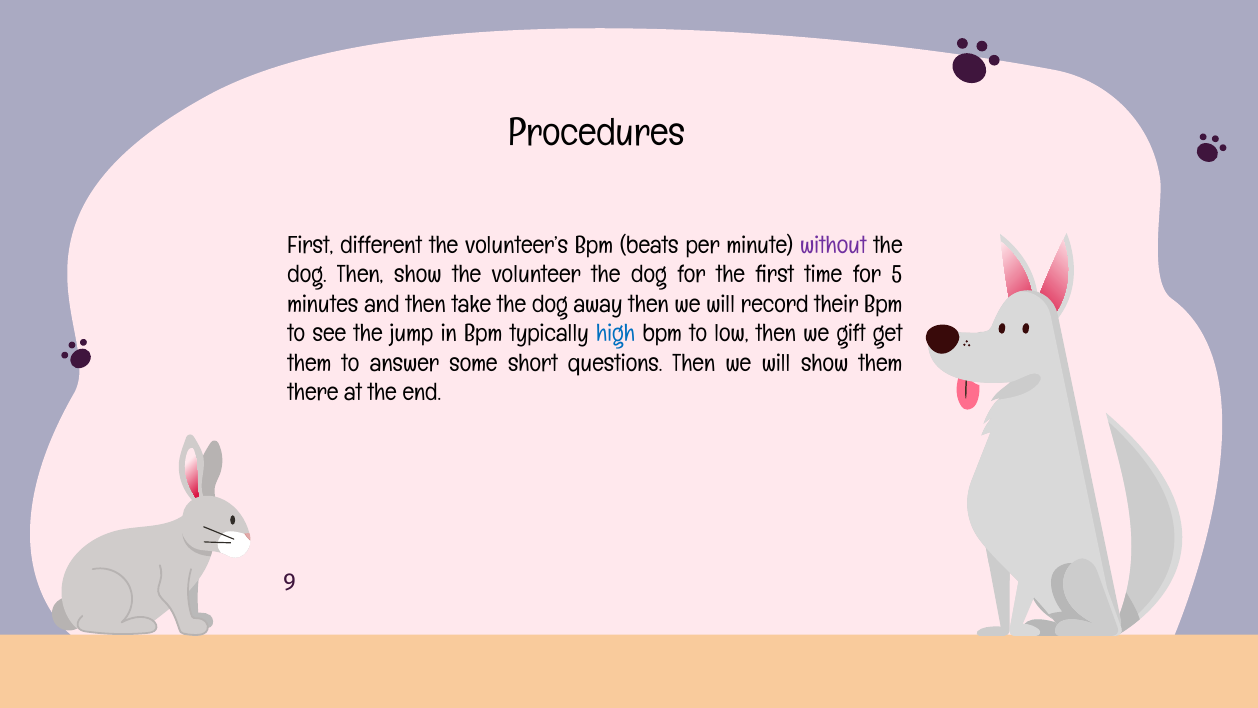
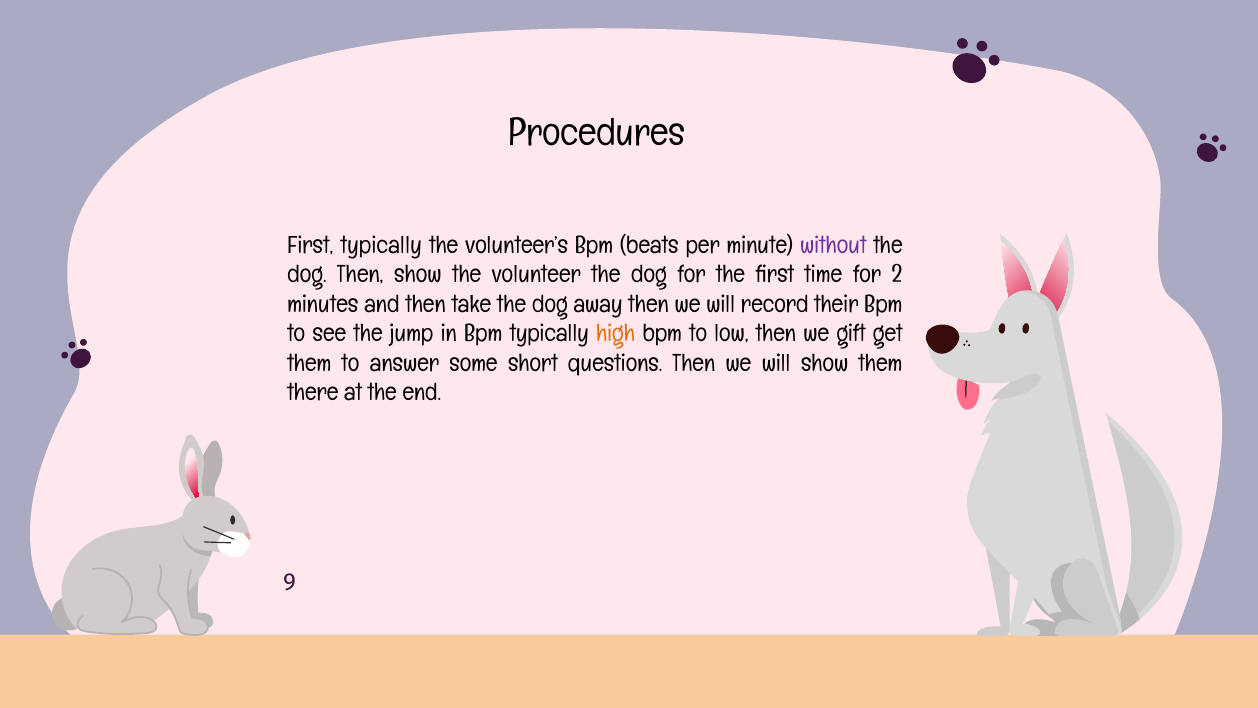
First different: different -> typically
5: 5 -> 2
high colour: blue -> orange
